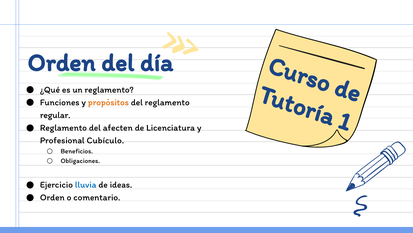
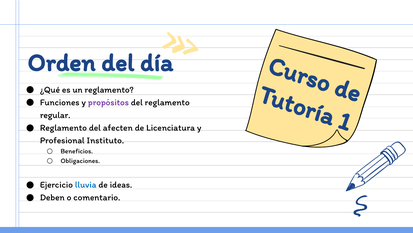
propósitos colour: orange -> purple
Cubículo: Cubículo -> Instituto
Orden at (52, 197): Orden -> Deben
